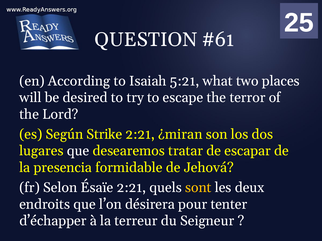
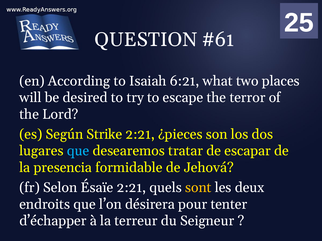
5:21: 5:21 -> 6:21
¿miran: ¿miran -> ¿pieces
que at (78, 151) colour: white -> light blue
